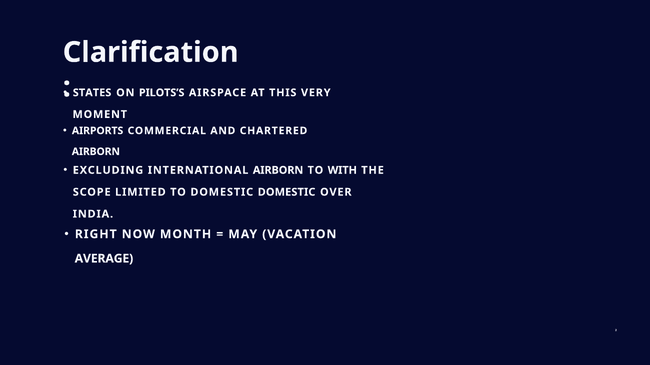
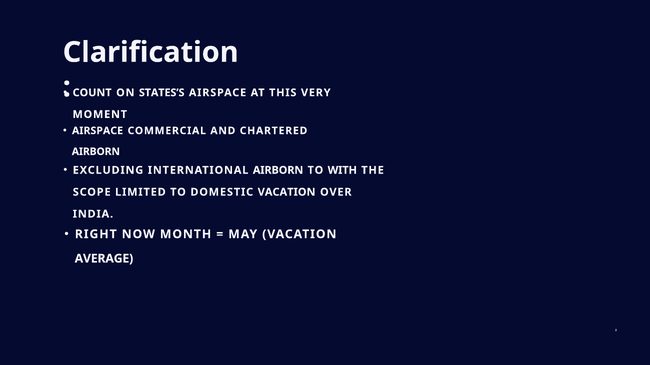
STATES: STATES -> COUNT
PILOTS’S: PILOTS’S -> STATES’S
AIRPORTS at (98, 131): AIRPORTS -> AIRSPACE
DOMESTIC DOMESTIC: DOMESTIC -> VACATION
